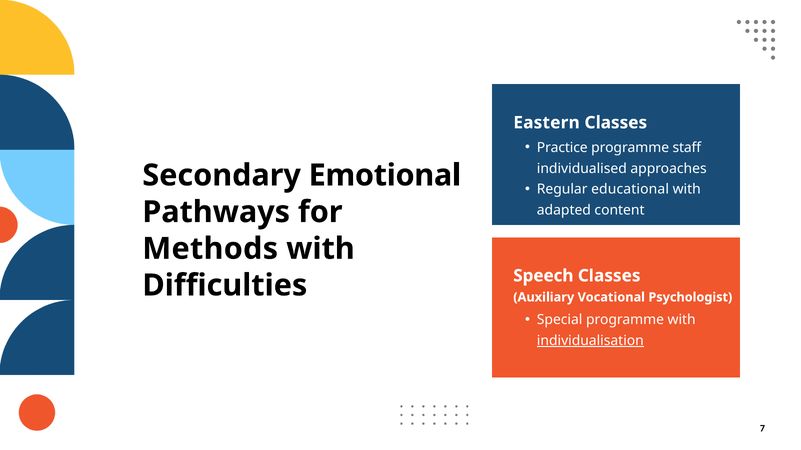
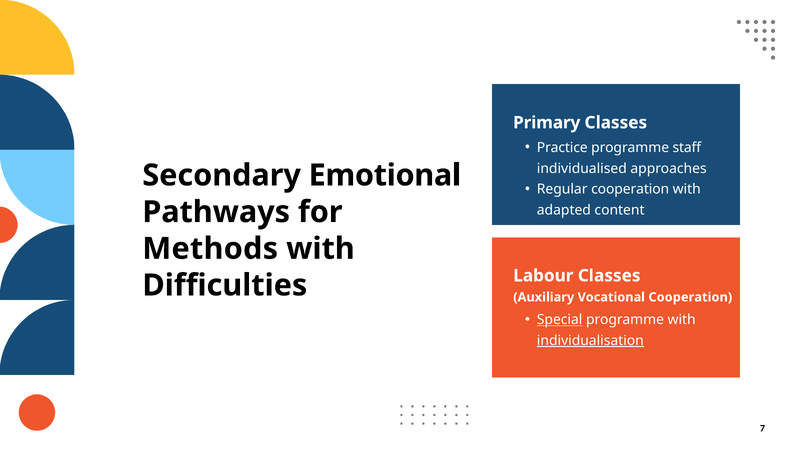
Eastern: Eastern -> Primary
Regular educational: educational -> cooperation
Speech: Speech -> Labour
Vocational Psychologist: Psychologist -> Cooperation
Special underline: none -> present
